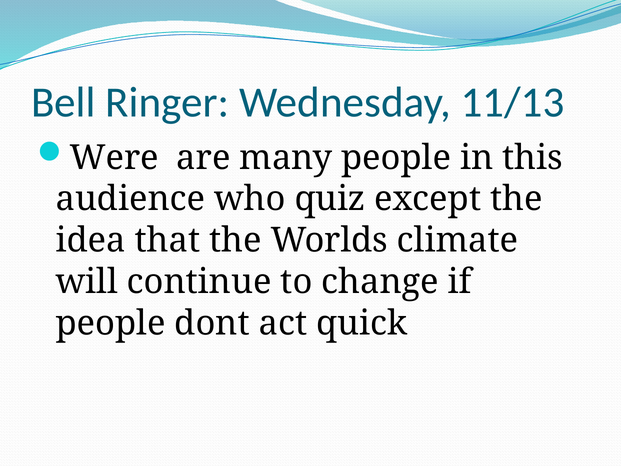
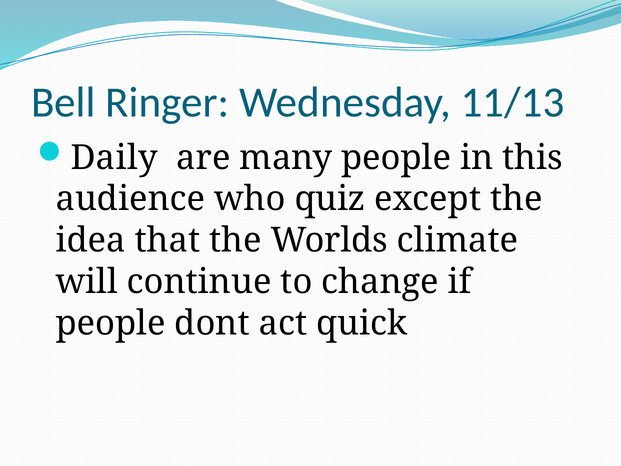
Were: Were -> Daily
